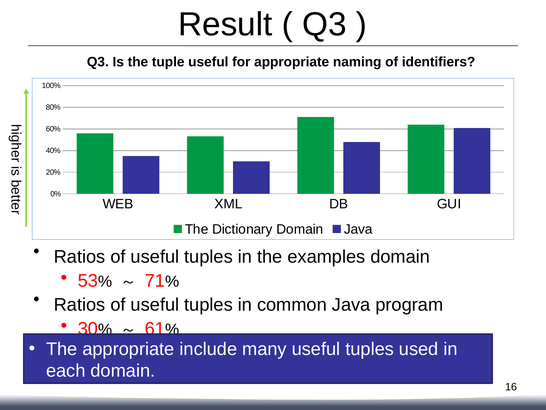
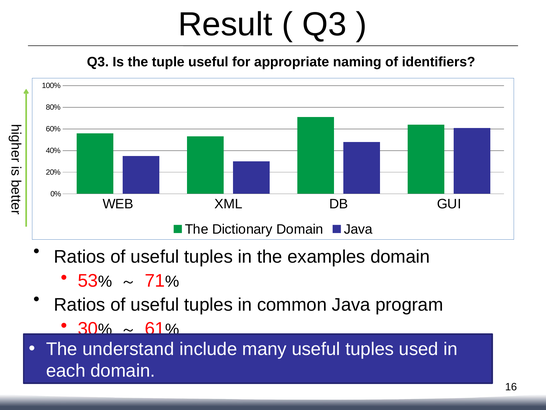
The appropriate: appropriate -> understand
